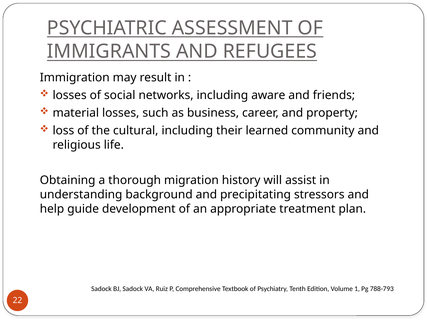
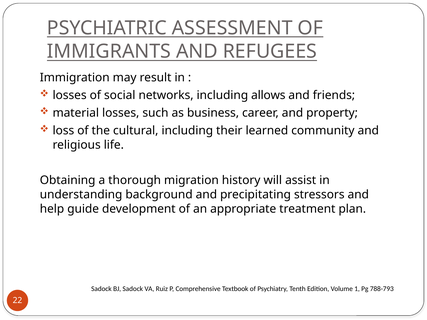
aware: aware -> allows
